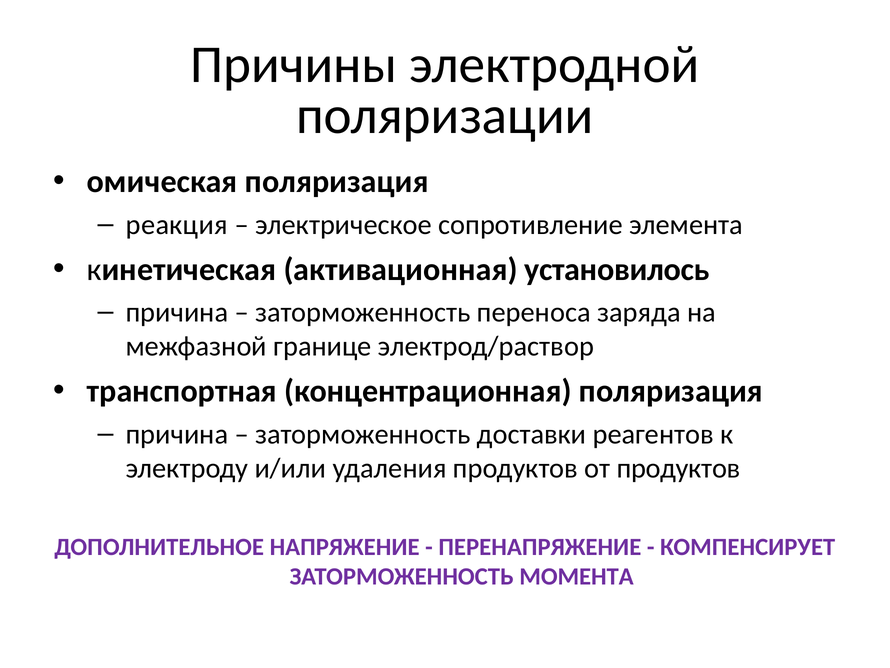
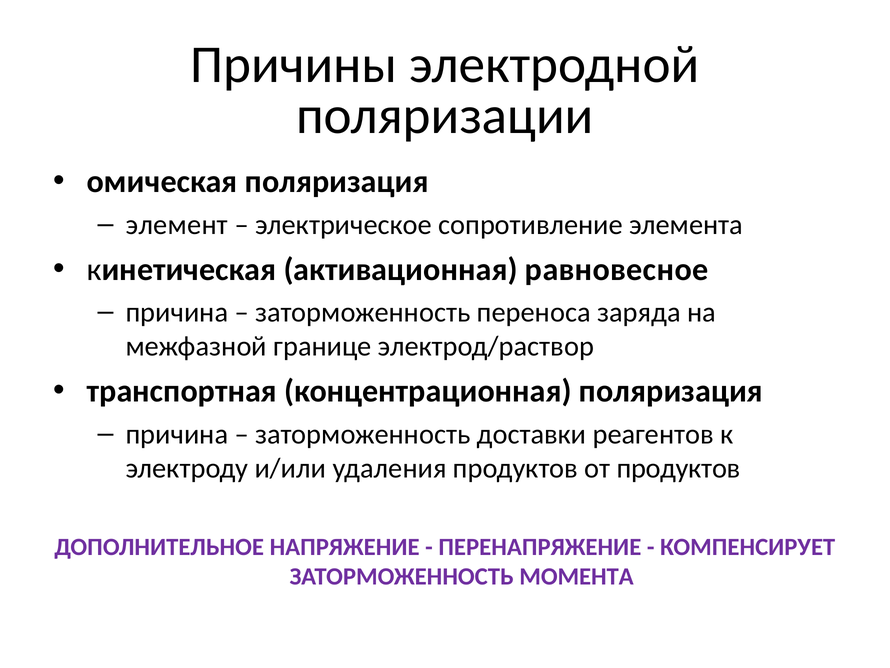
реакция: реакция -> элемент
установилось: установилось -> равновесное
